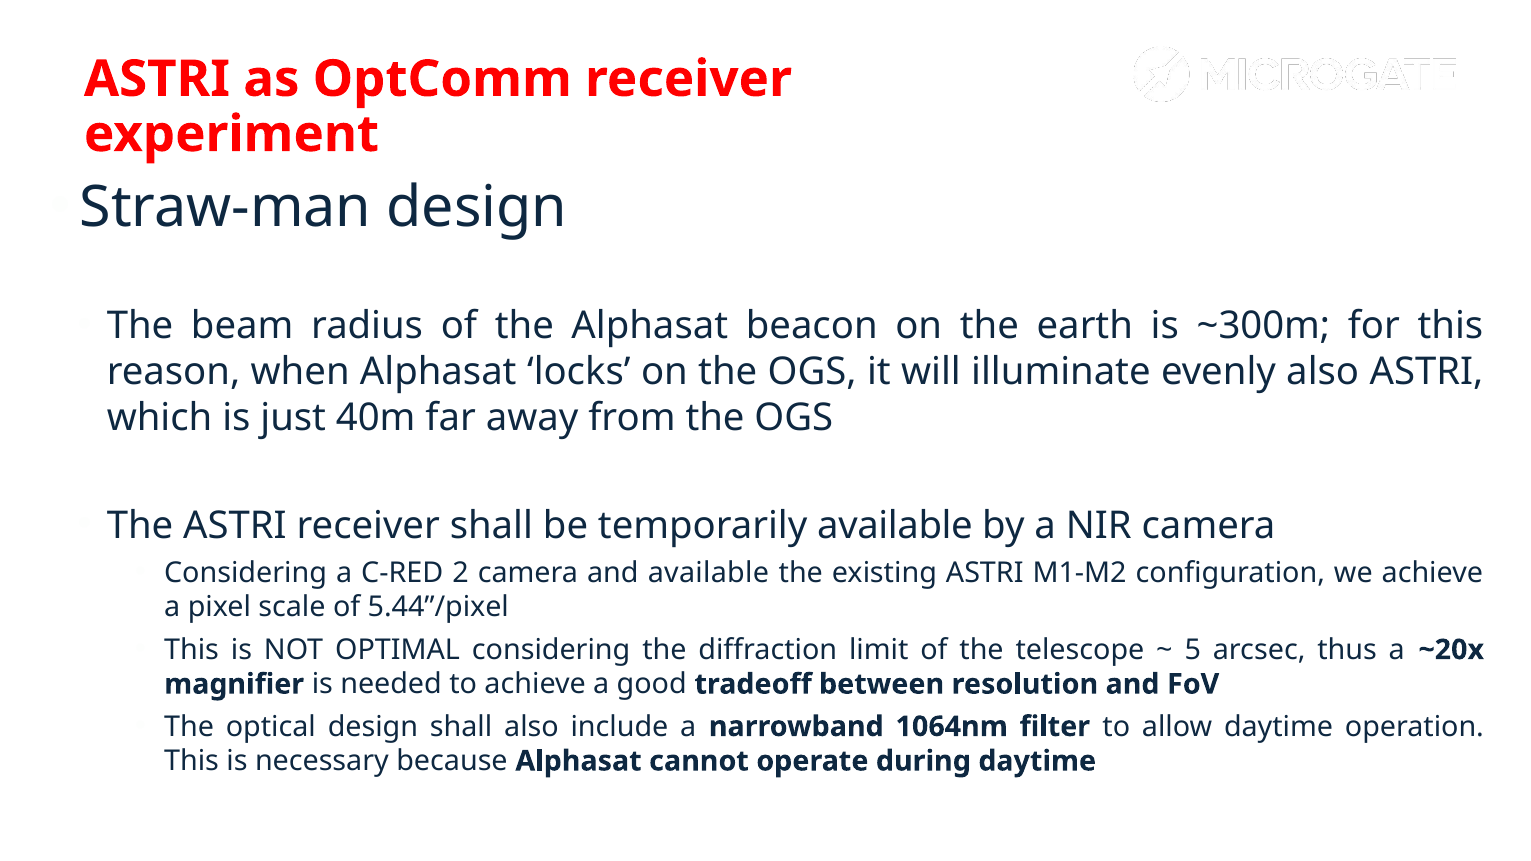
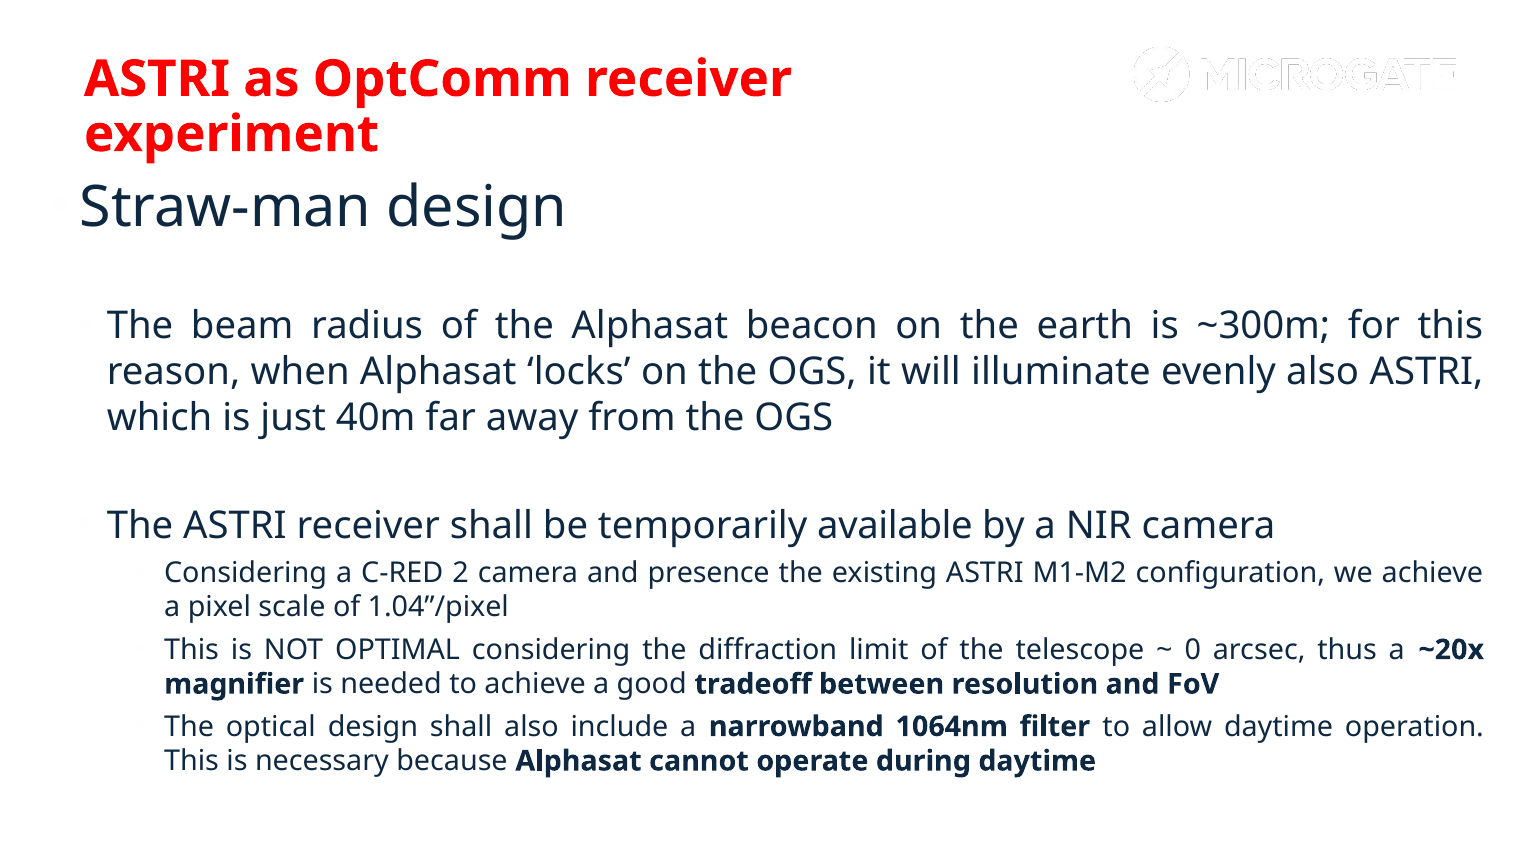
and available: available -> presence
5.44”/pixel: 5.44”/pixel -> 1.04”/pixel
5: 5 -> 0
